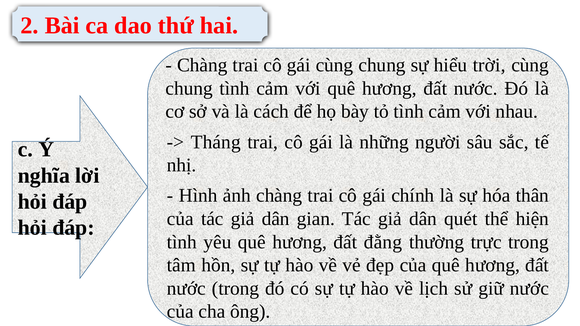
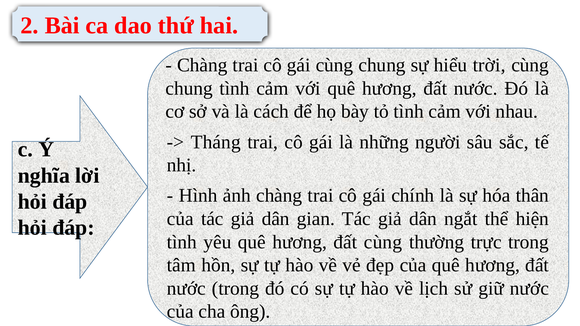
quét: quét -> ngắt
đất đằng: đằng -> cùng
